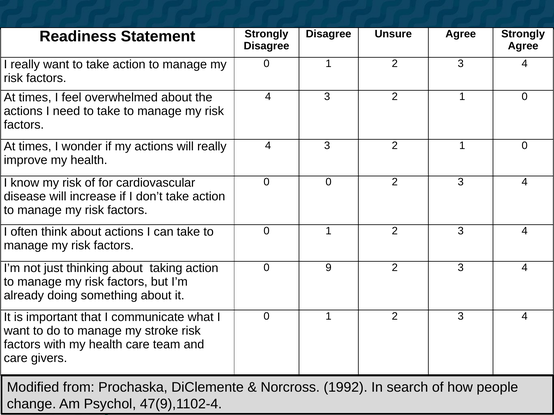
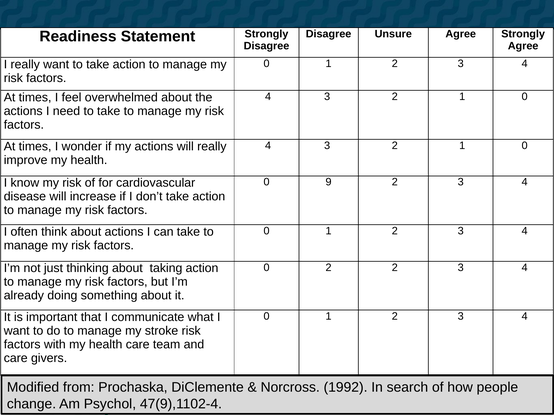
0 0: 0 -> 9
0 9: 9 -> 2
